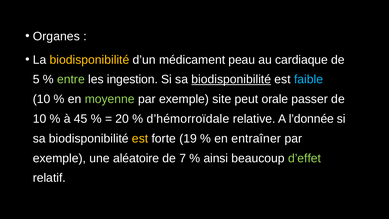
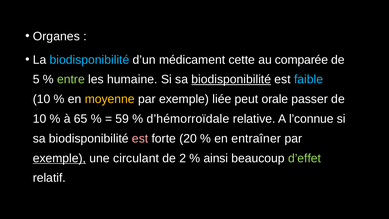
biodisponibilité at (89, 60) colour: yellow -> light blue
peau: peau -> cette
cardiaque: cardiaque -> comparée
ingestion: ingestion -> humaine
moyenne colour: light green -> yellow
site: site -> liée
45: 45 -> 65
20: 20 -> 59
l’donnée: l’donnée -> l’connue
est at (140, 138) colour: yellow -> pink
19: 19 -> 20
exemple at (59, 158) underline: none -> present
aléatoire: aléatoire -> circulant
7: 7 -> 2
